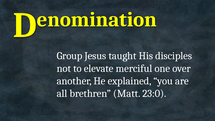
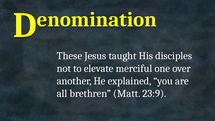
Group: Group -> These
23:0: 23:0 -> 23:9
